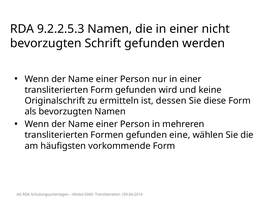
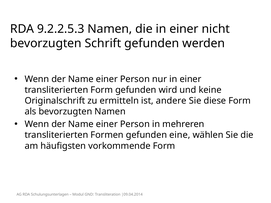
dessen: dessen -> andere
